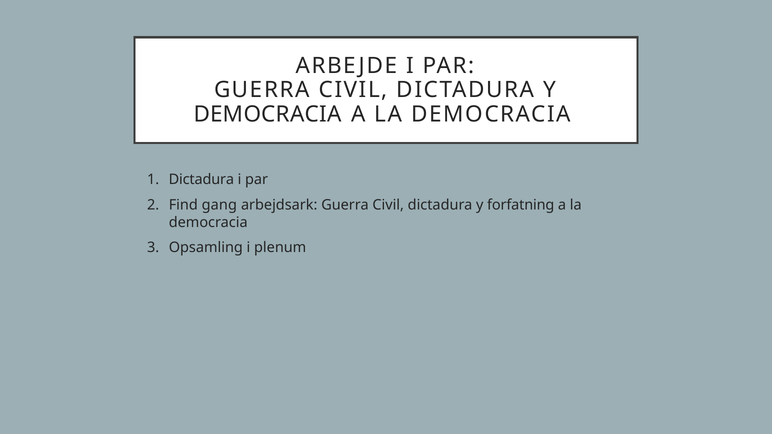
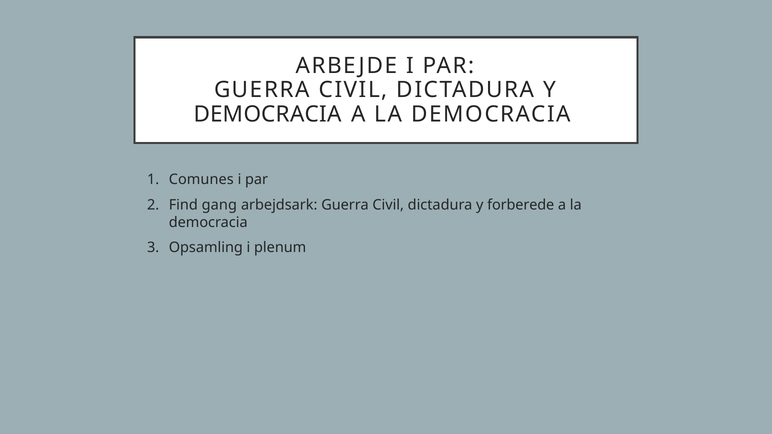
Dictadura at (201, 180): Dictadura -> Comunes
forfatning: forfatning -> forberede
